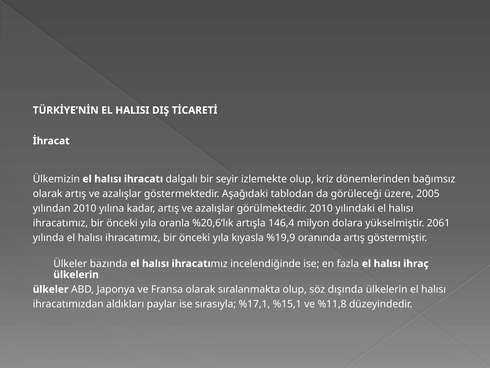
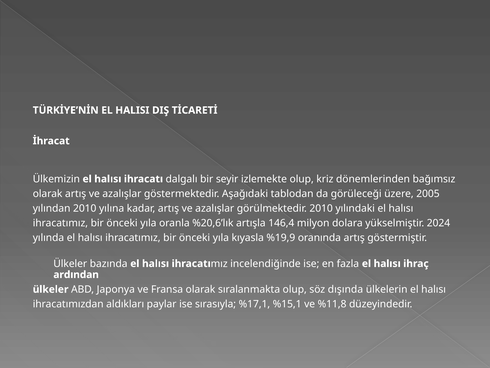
2061: 2061 -> 2024
ülkelerin at (76, 274): ülkelerin -> ardından
